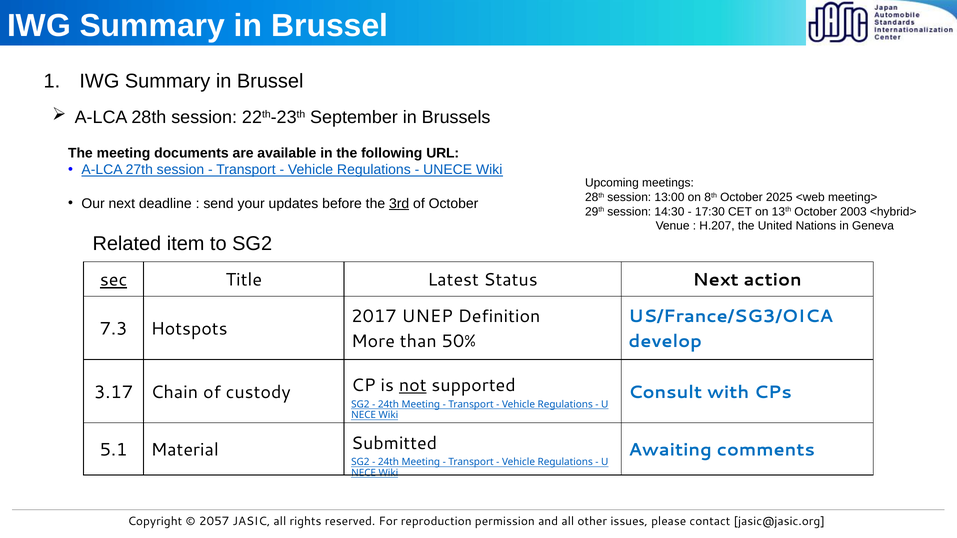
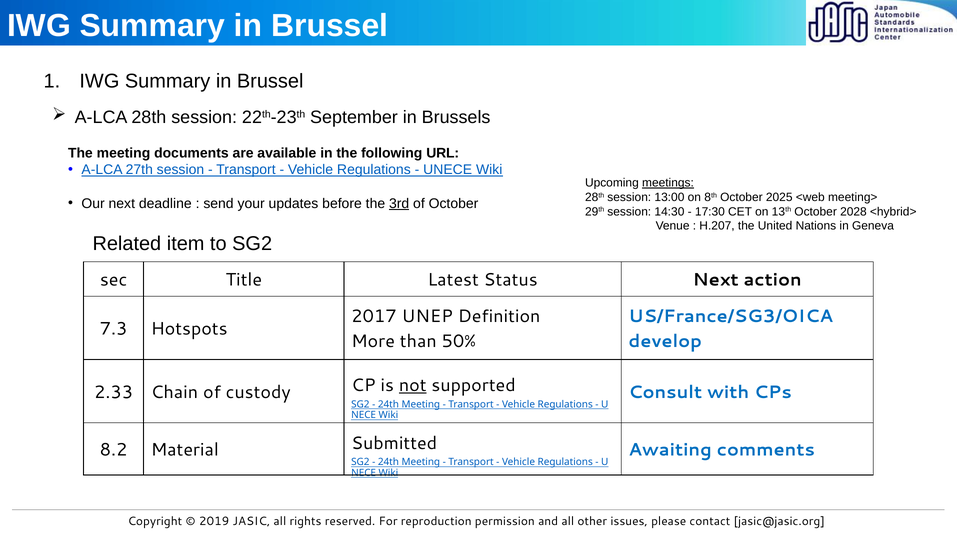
meetings underline: none -> present
2003: 2003 -> 2028
sec underline: present -> none
3.17: 3.17 -> 2.33
5.1: 5.1 -> 8.2
2057: 2057 -> 2019
